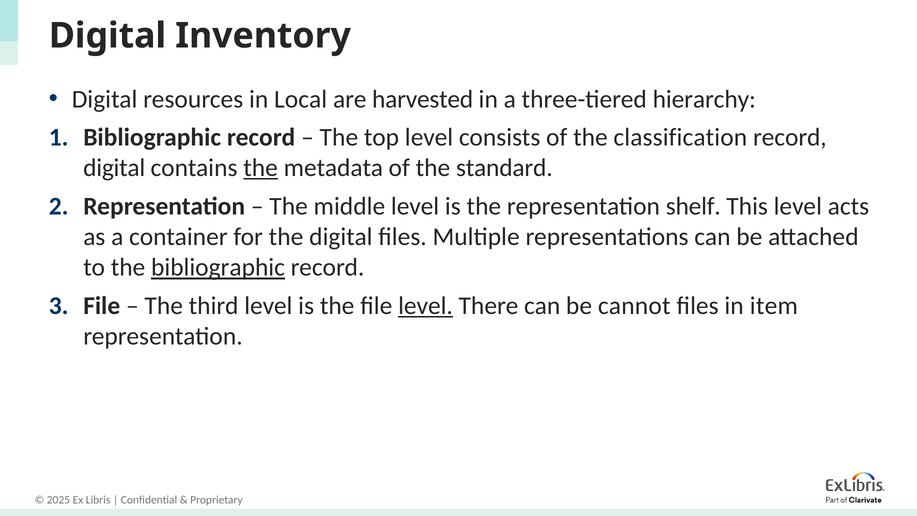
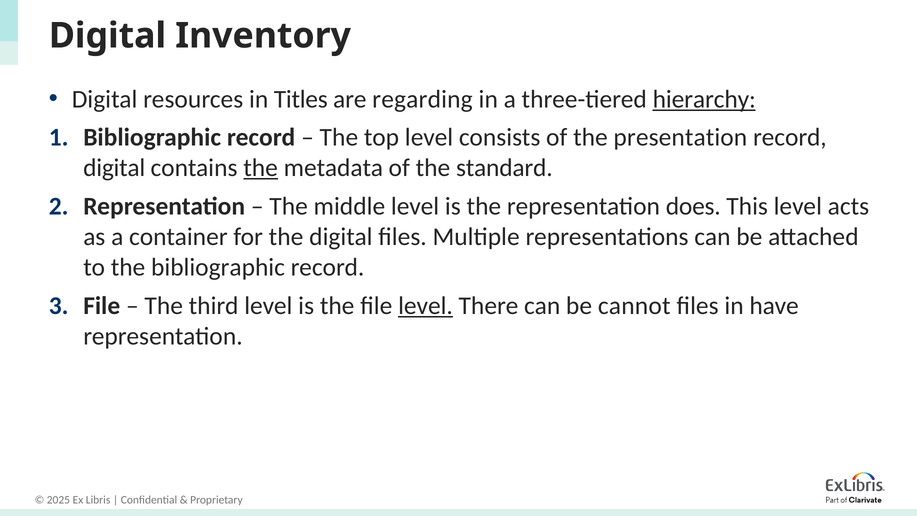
Local: Local -> Titles
harvested: harvested -> regarding
hierarchy underline: none -> present
classification: classification -> presentation
shelf: shelf -> does
bibliographic at (218, 267) underline: present -> none
item: item -> have
